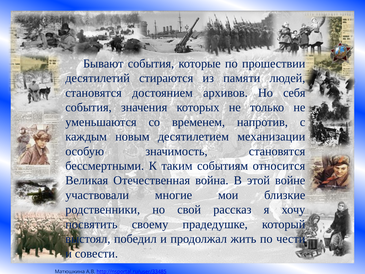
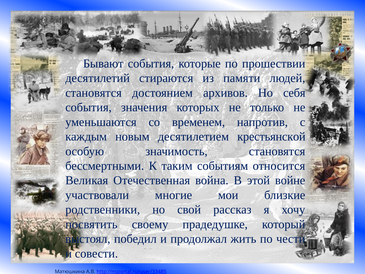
механизации: механизации -> крестьянской
